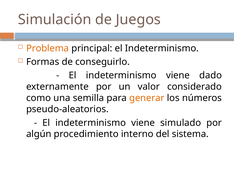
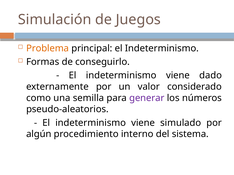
generar colour: orange -> purple
